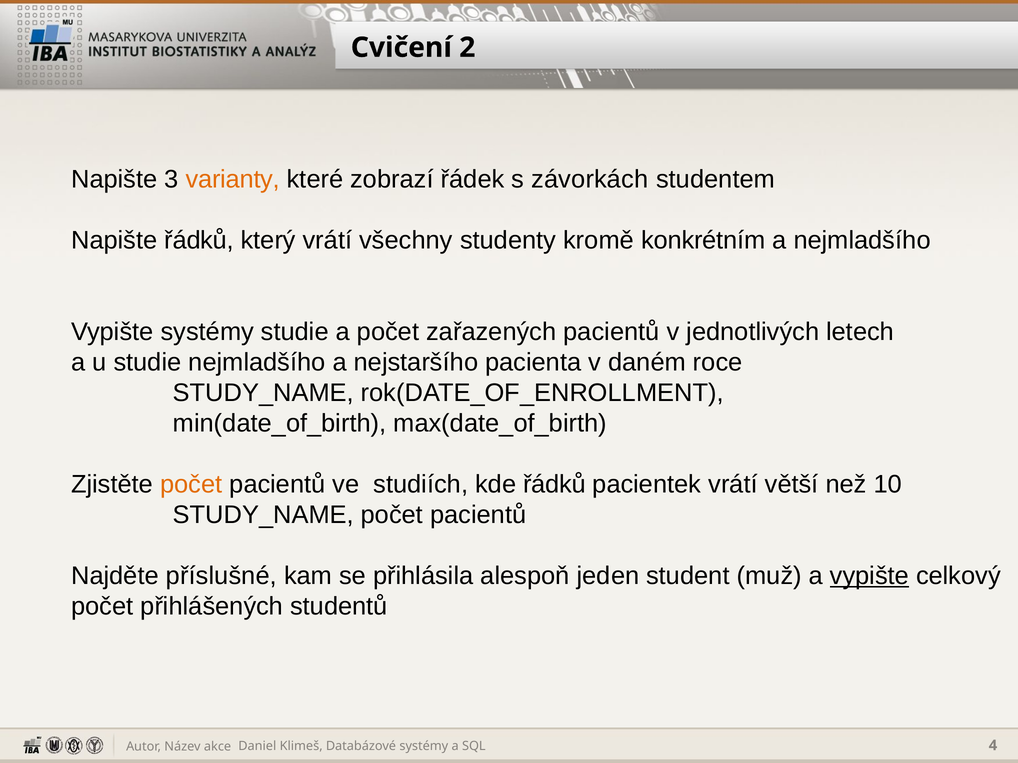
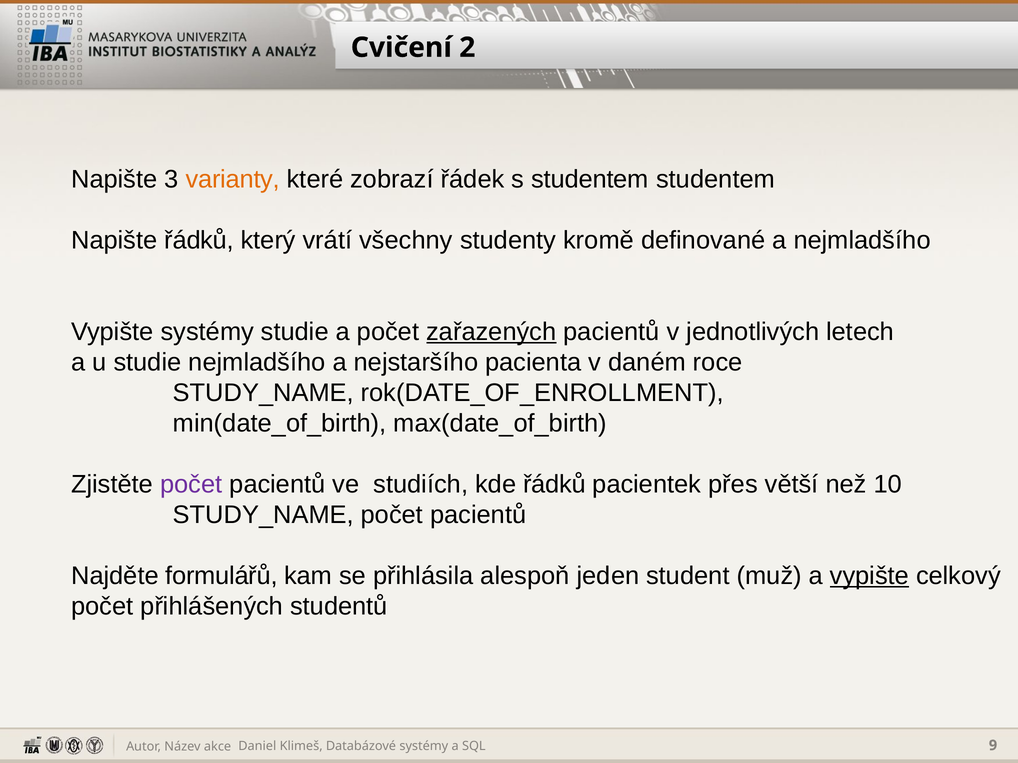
s závorkách: závorkách -> studentem
konkrétním: konkrétním -> definované
zařazených underline: none -> present
počet at (191, 485) colour: orange -> purple
pacientek vrátí: vrátí -> přes
příslušné: příslušné -> formulářů
4: 4 -> 9
